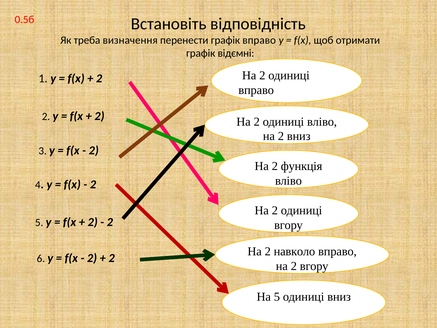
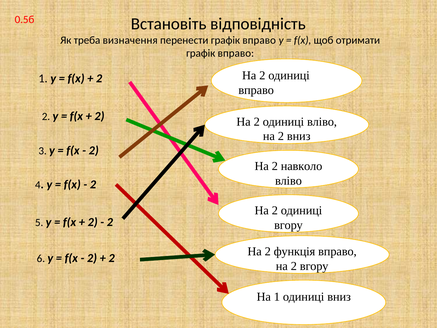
відємні at (236, 53): відємні -> вправо
функція: функція -> навколо
навколо: навколо -> функція
На 5: 5 -> 1
